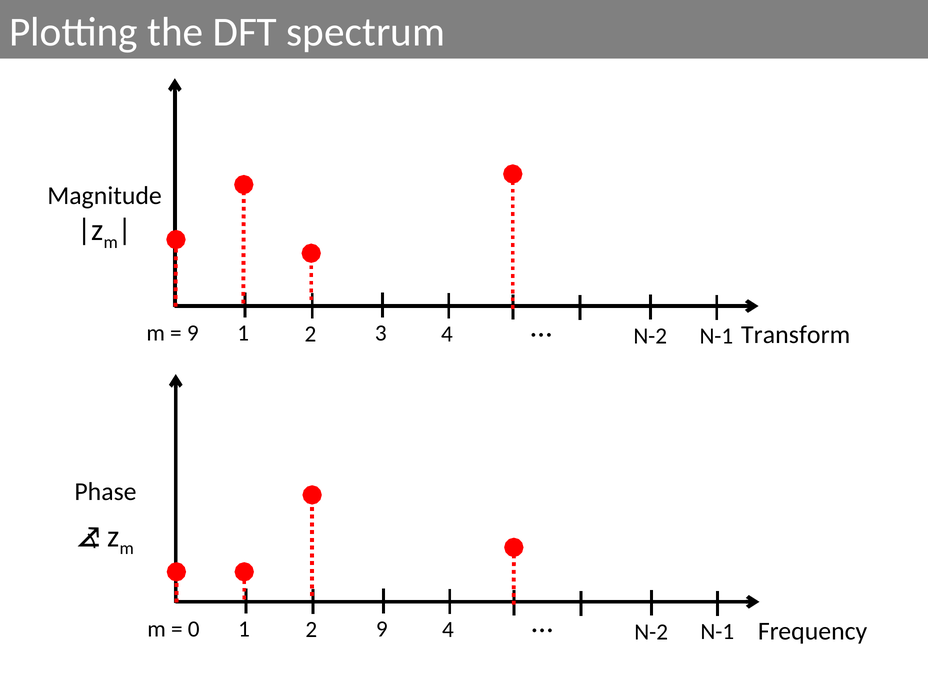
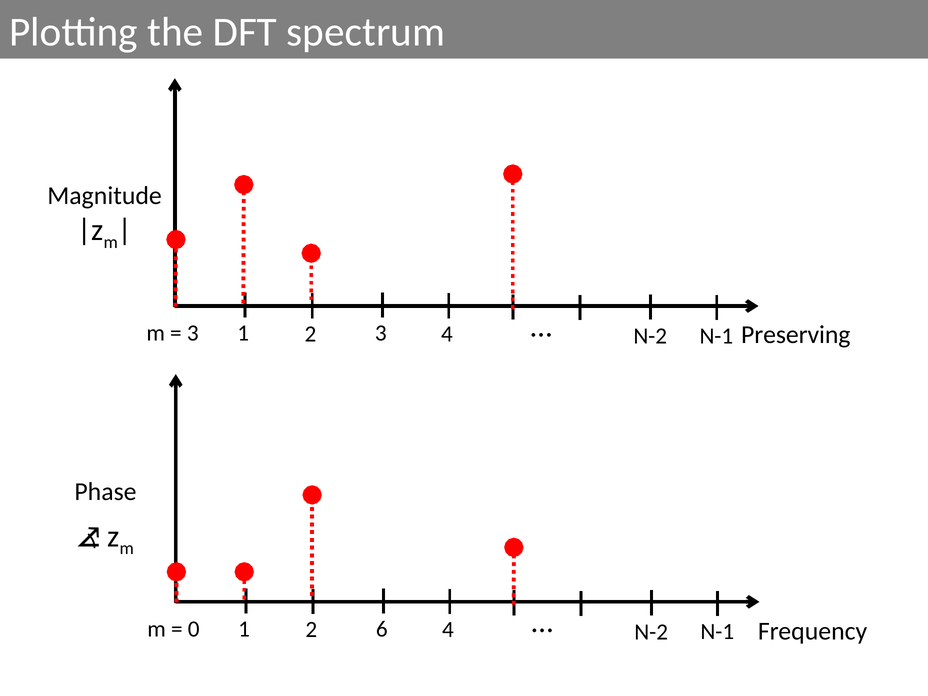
9 at (193, 333): 9 -> 3
Transform: Transform -> Preserving
0 9: 9 -> 6
